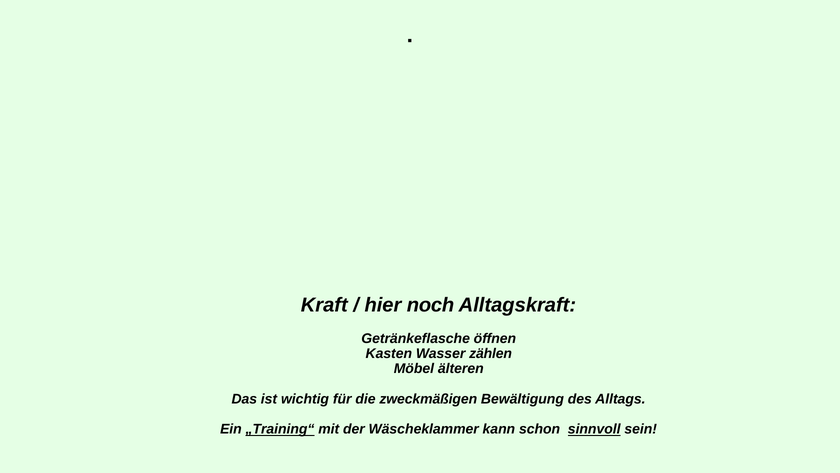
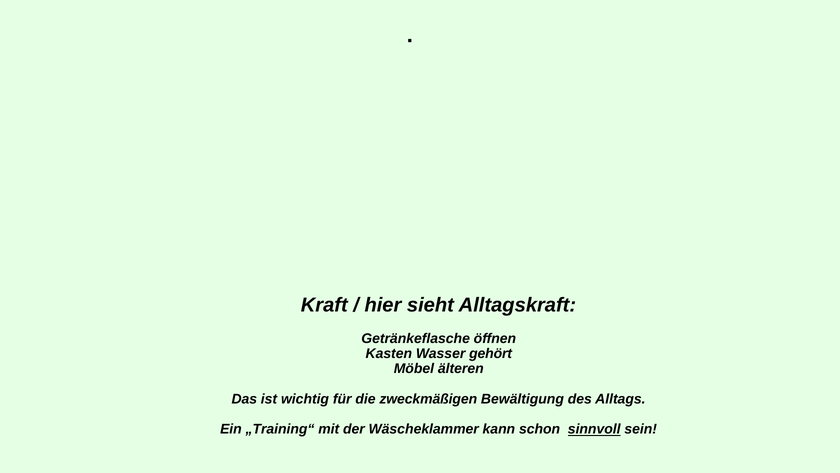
noch: noch -> sieht
zählen: zählen -> gehört
„Training“ underline: present -> none
